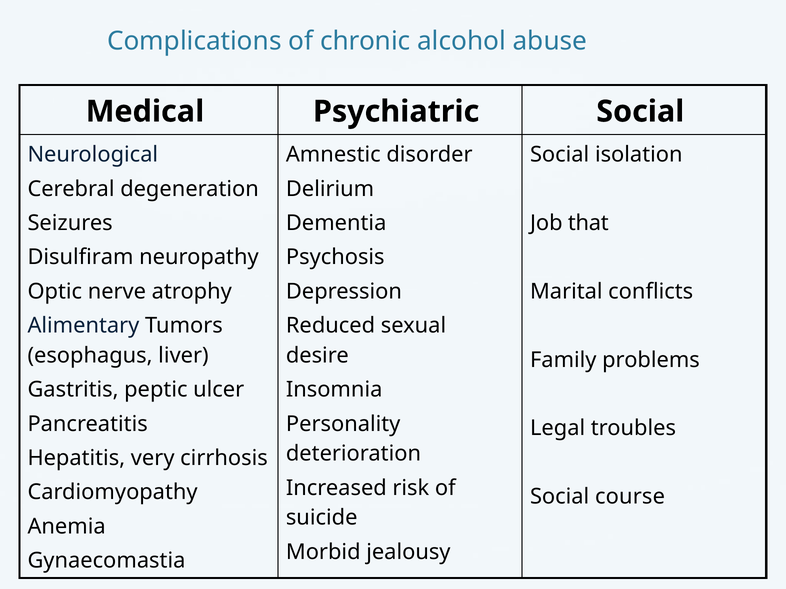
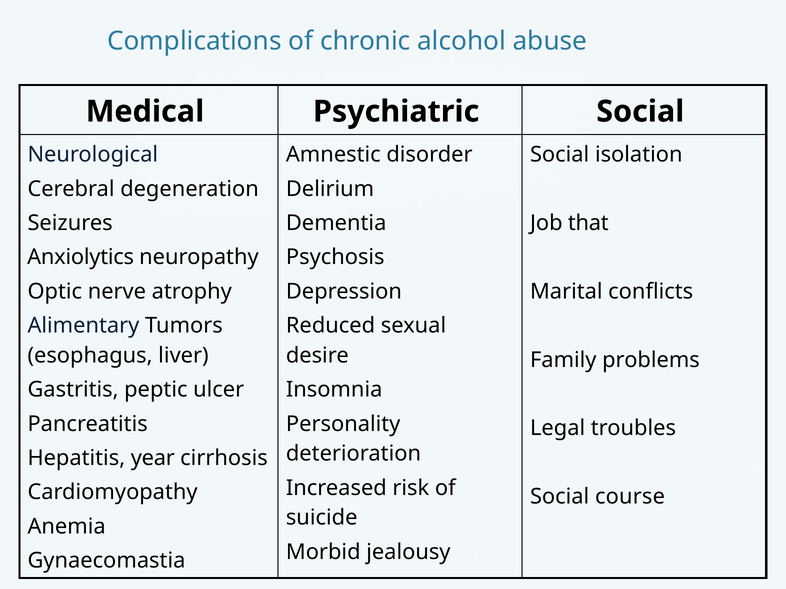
Disulfiram: Disulfiram -> Anxiolytics
very: very -> year
